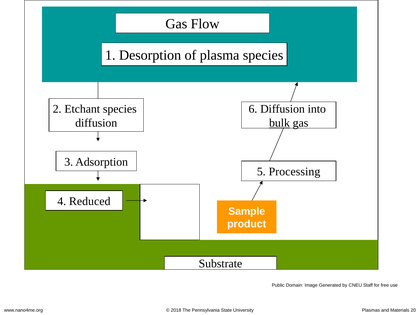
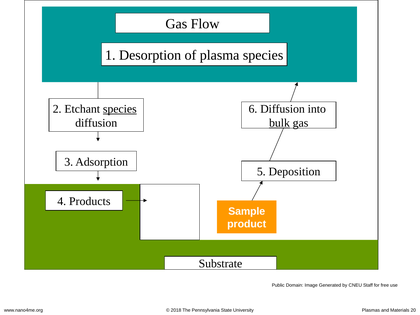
species at (120, 109) underline: none -> present
Processing: Processing -> Deposition
Reduced: Reduced -> Products
